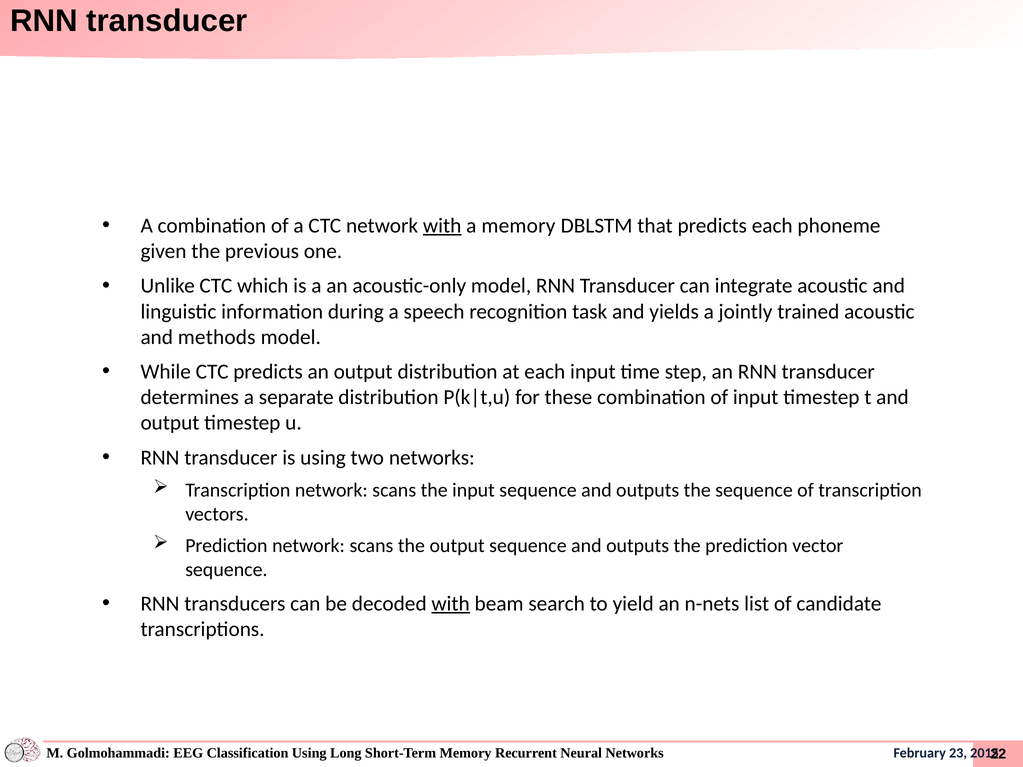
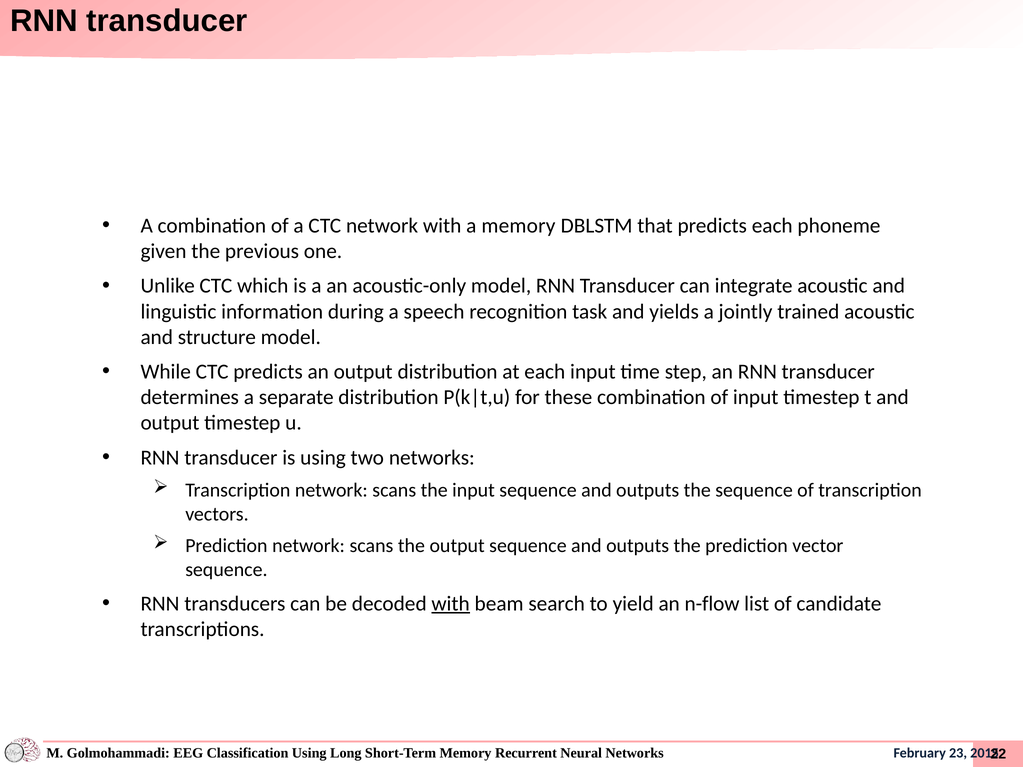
with at (442, 226) underline: present -> none
methods: methods -> structure
n-nets: n-nets -> n-flow
